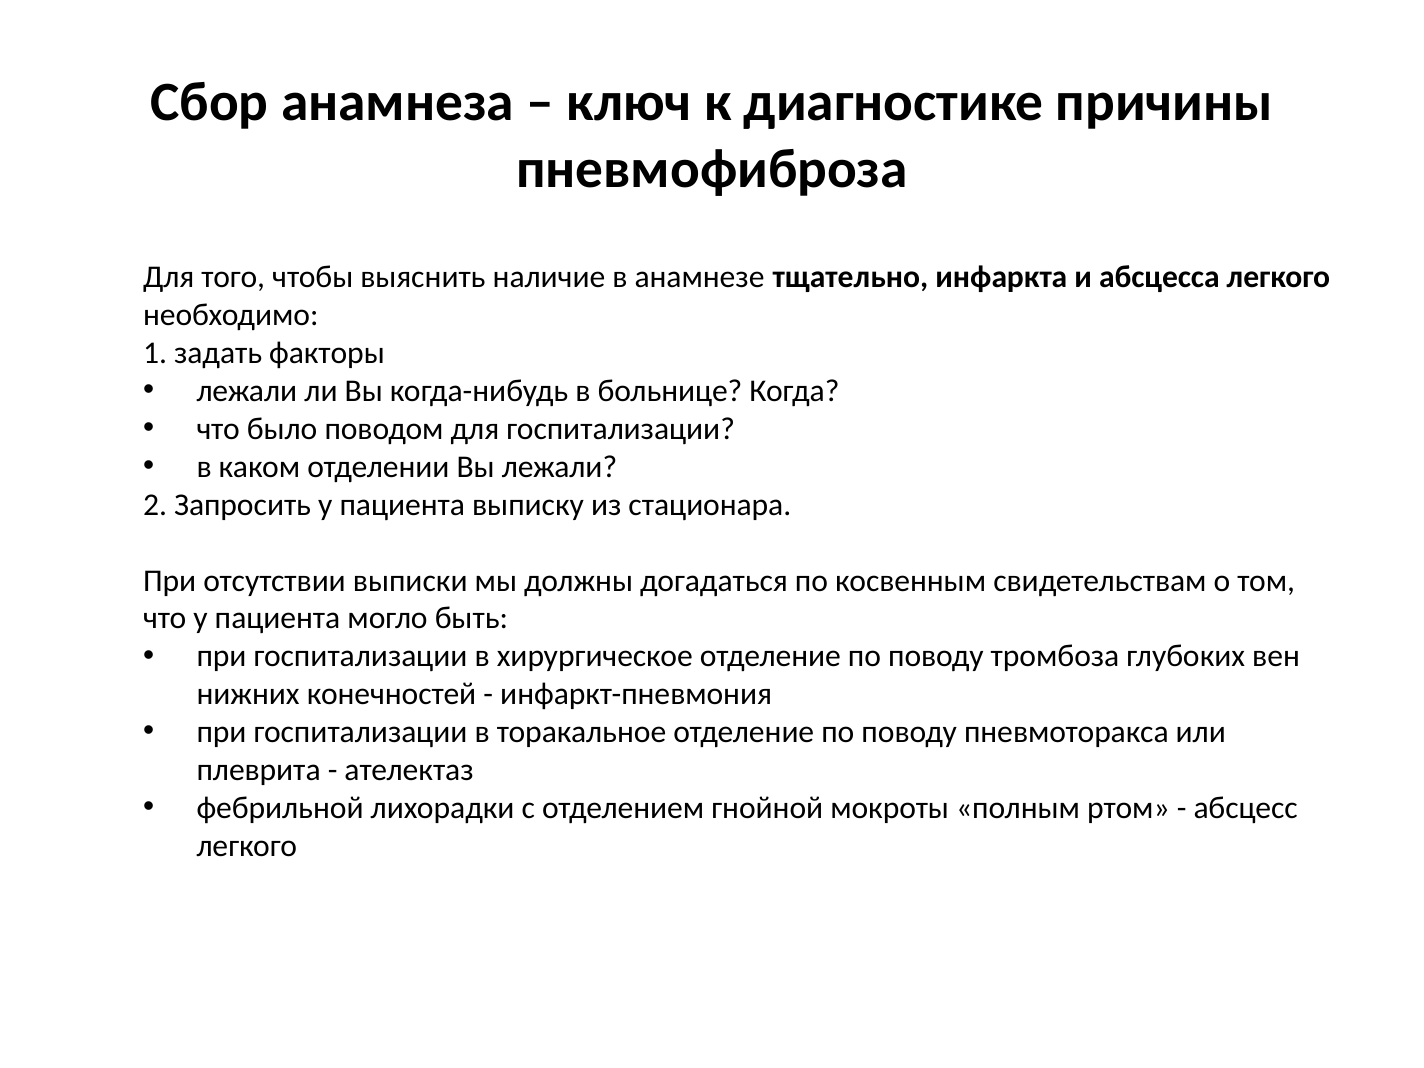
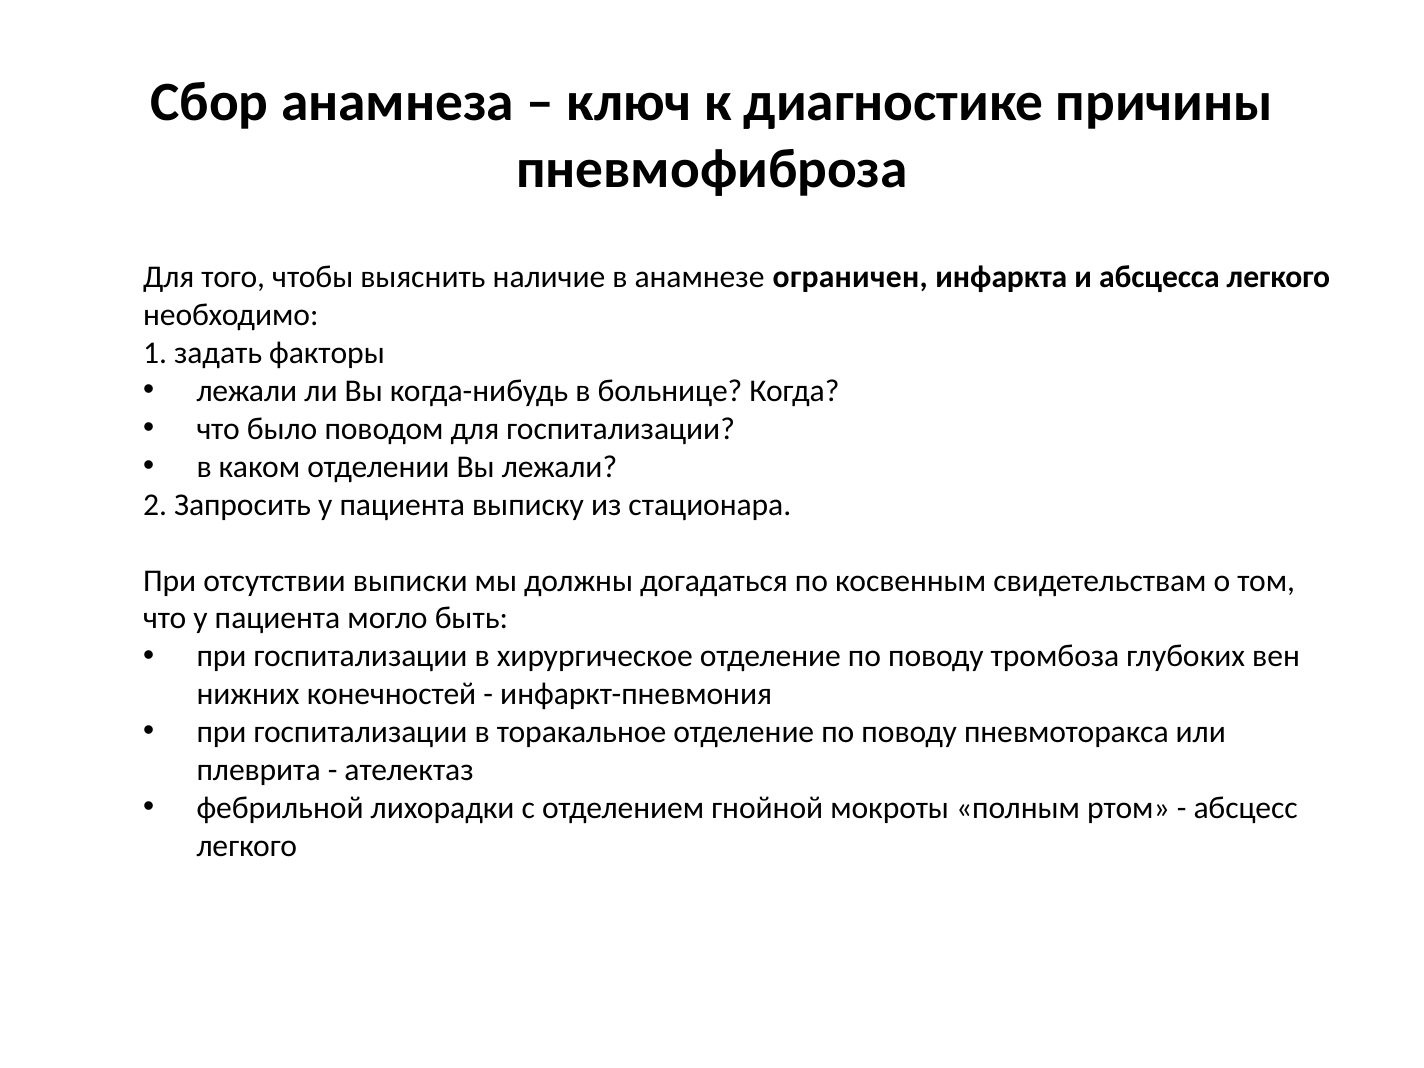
тщательно: тщательно -> ограничен
